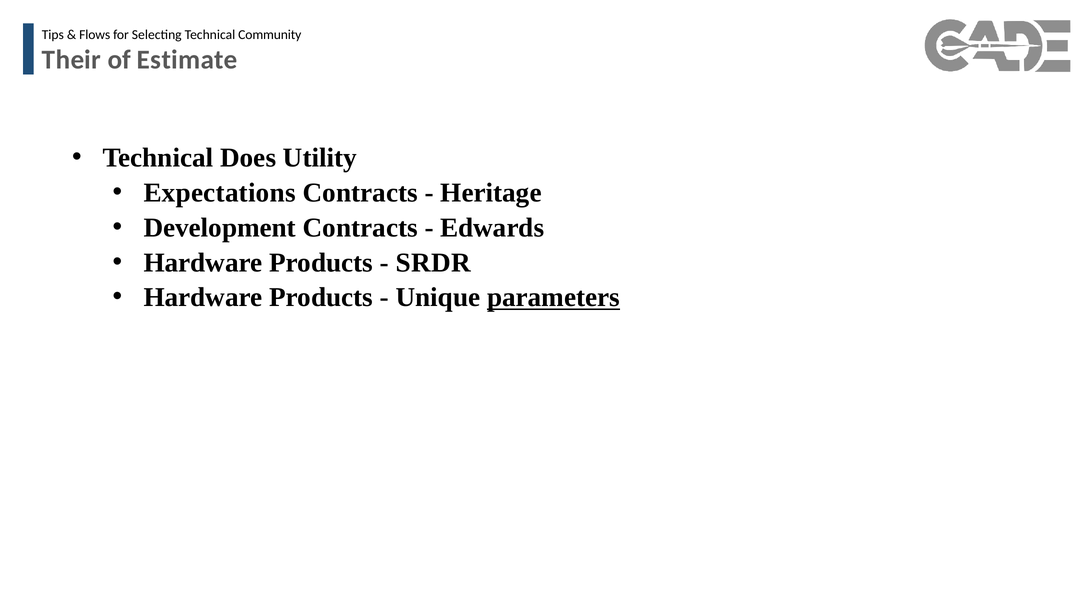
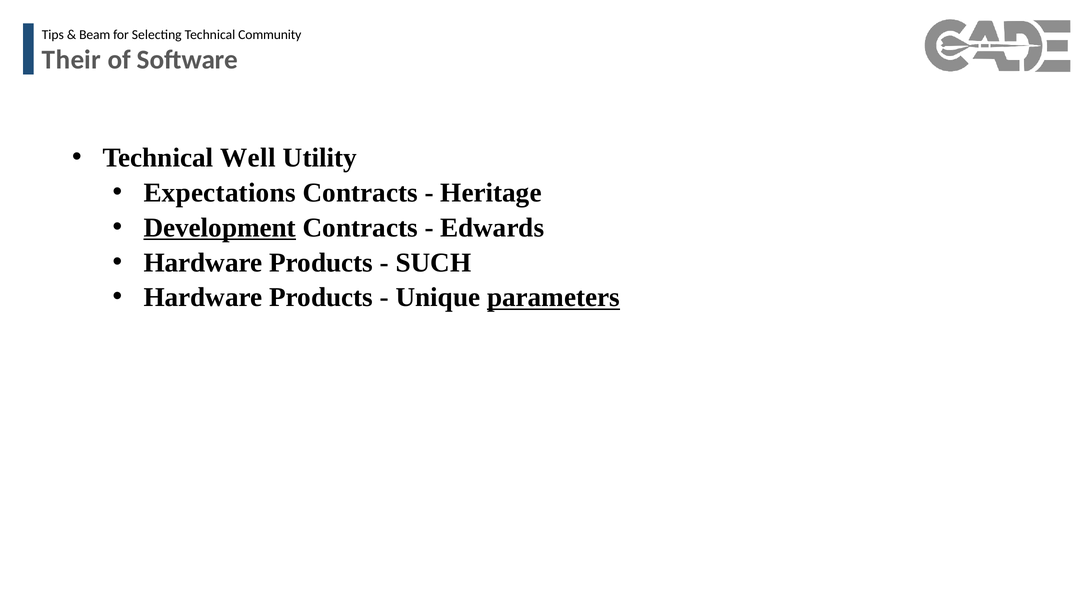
Flows: Flows -> Beam
Estimate: Estimate -> Software
Does: Does -> Well
Development underline: none -> present
SRDR: SRDR -> SUCH
